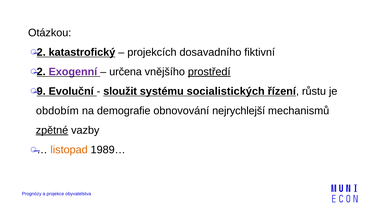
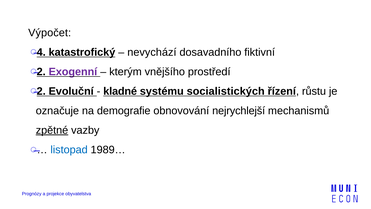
Otázkou: Otázkou -> Výpočet
2 at (41, 52): 2 -> 4
projekcích: projekcích -> nevychází
určena: určena -> kterým
prostředí underline: present -> none
9 at (41, 91): 9 -> 2
sloužit: sloužit -> kladné
obdobím: obdobím -> označuje
listopad colour: orange -> blue
